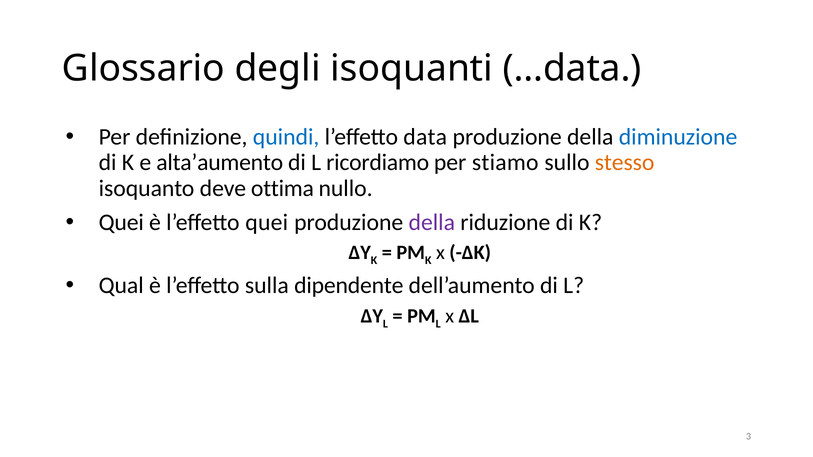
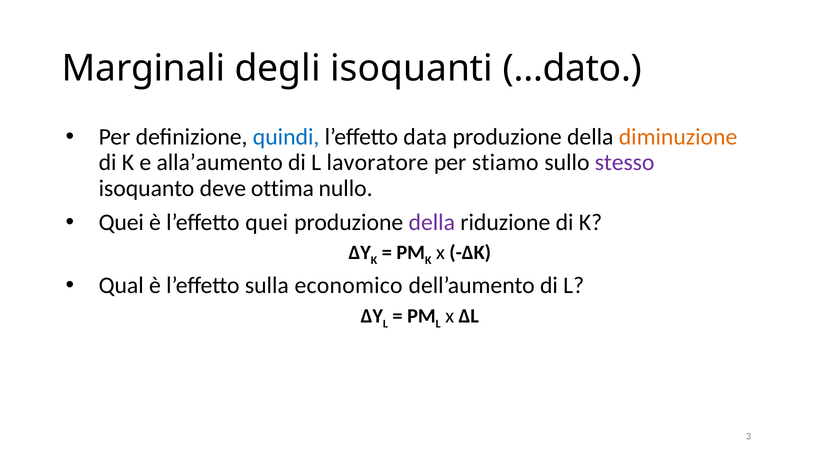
Glossario: Glossario -> Marginali
…data: …data -> …dato
diminuzione colour: blue -> orange
alta’aumento: alta’aumento -> alla’aumento
ricordiamo: ricordiamo -> lavoratore
stesso colour: orange -> purple
dipendente: dipendente -> economico
